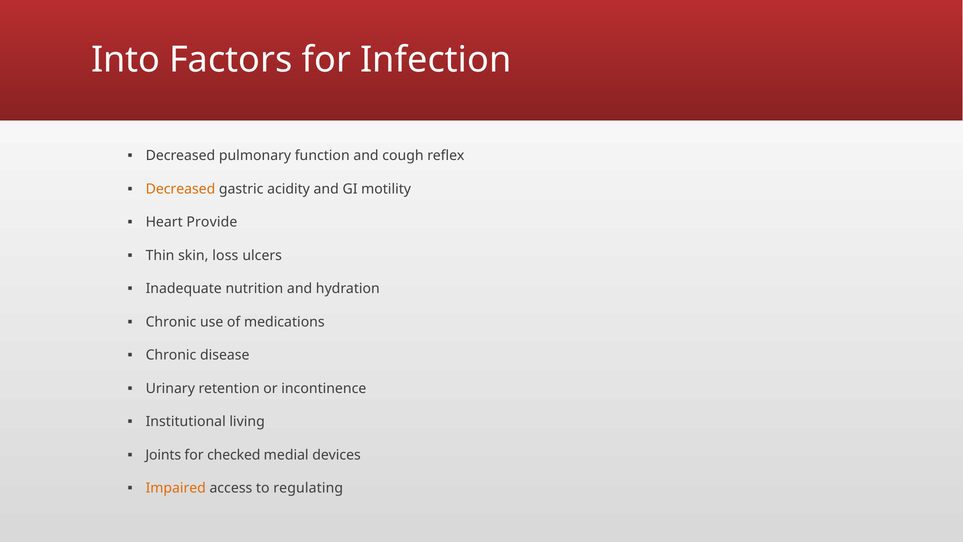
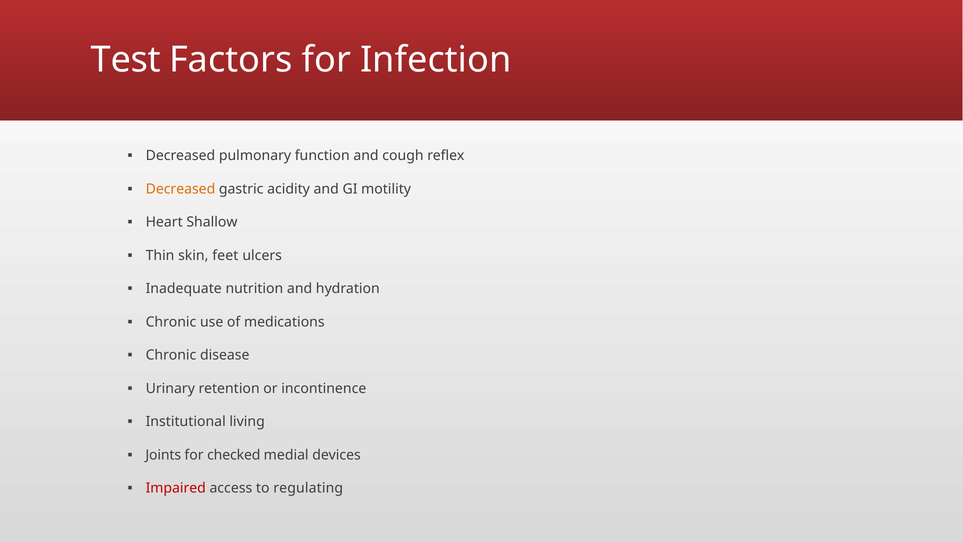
Into: Into -> Test
Provide: Provide -> Shallow
loss: loss -> feet
Impaired colour: orange -> red
